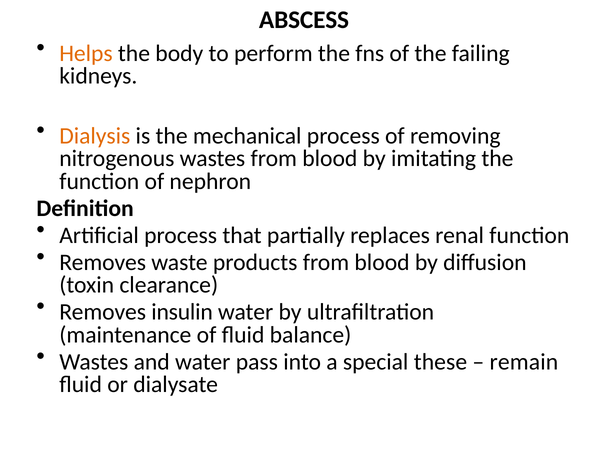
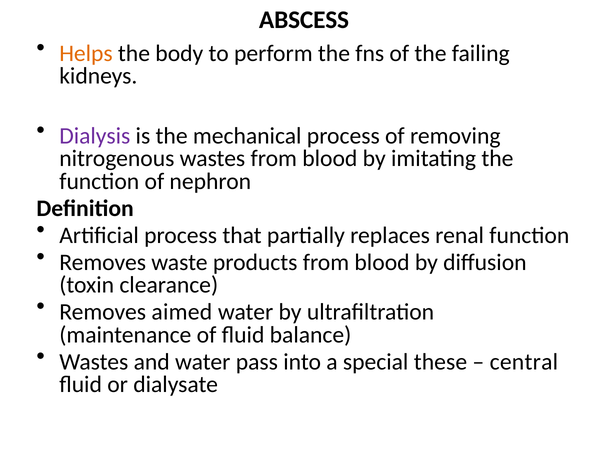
Dialysis colour: orange -> purple
insulin: insulin -> aimed
remain: remain -> central
